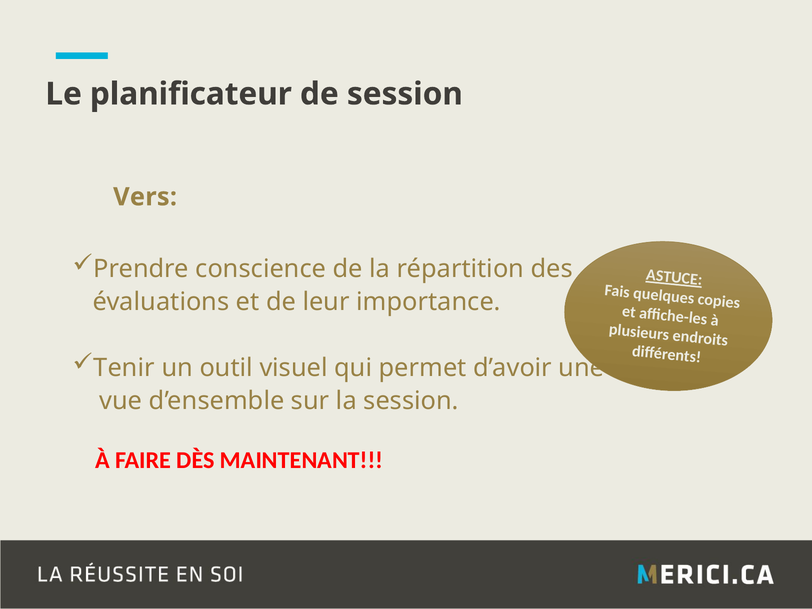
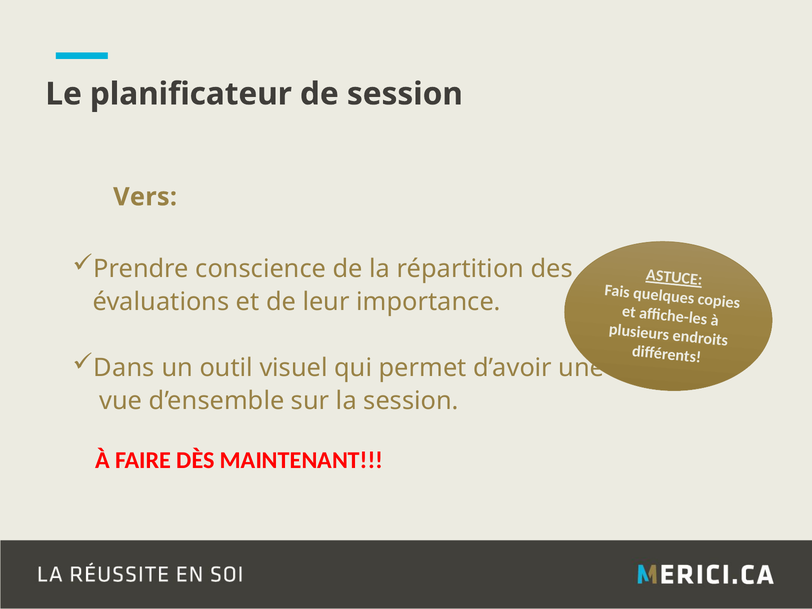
Tenir: Tenir -> Dans
